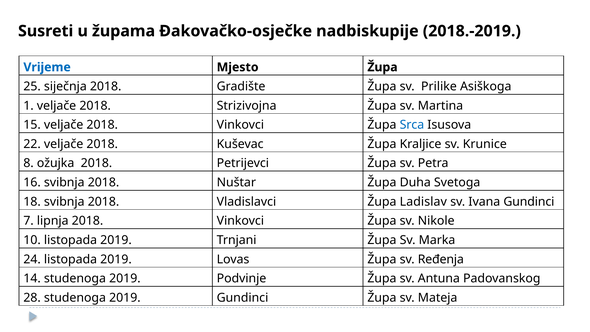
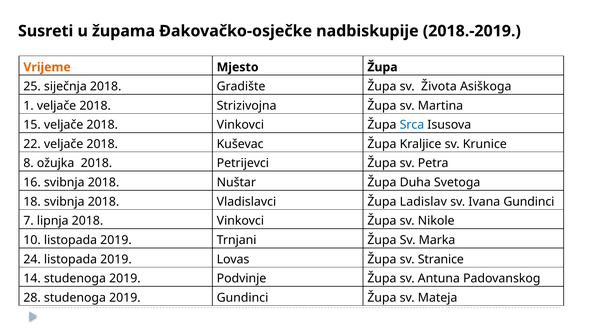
Vrijeme colour: blue -> orange
Prilike: Prilike -> Života
Ređenja: Ređenja -> Stranice
